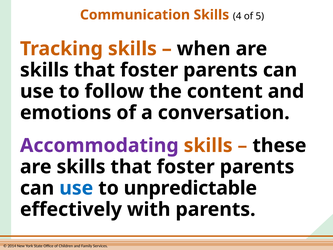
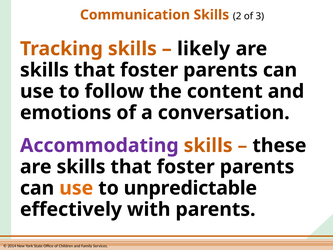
4: 4 -> 2
5: 5 -> 3
when: when -> likely
use at (76, 188) colour: blue -> orange
